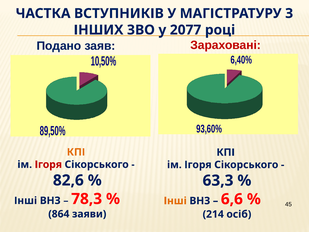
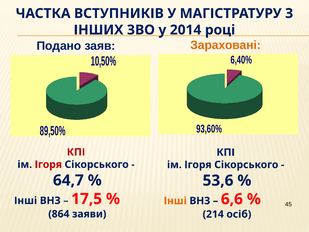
2077: 2077 -> 2014
Зараховані colour: red -> orange
КПІ at (76, 152) colour: orange -> red
82,6: 82,6 -> 64,7
63,3: 63,3 -> 53,6
78,3: 78,3 -> 17,5
